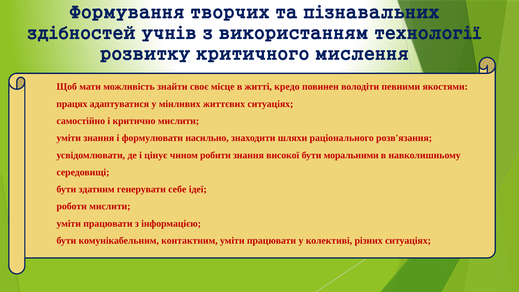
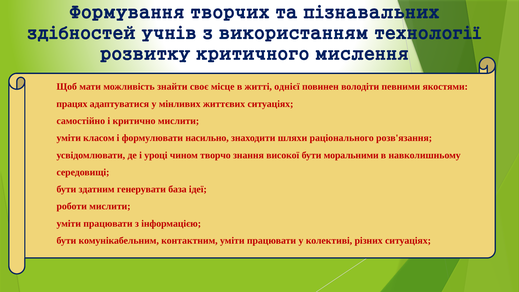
кредо: кредо -> однієї
уміти знання: знання -> класом
цінує: цінує -> уроці
робити: робити -> творчо
себе: себе -> база
